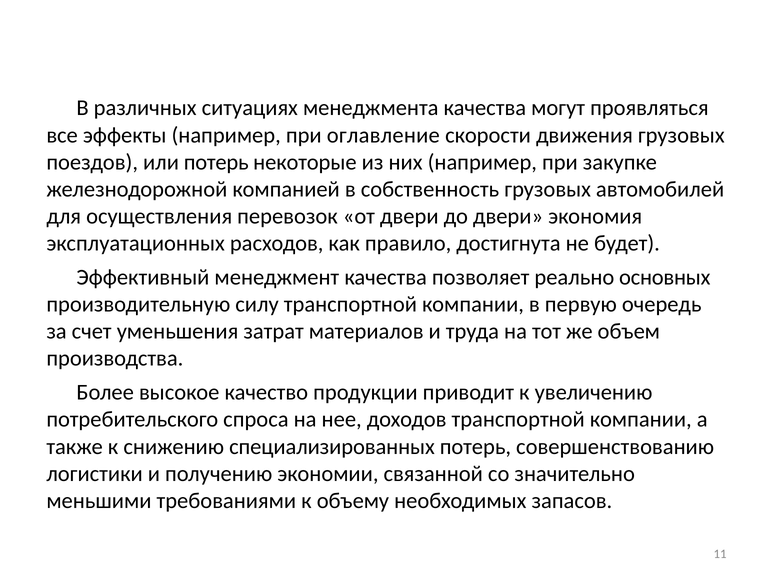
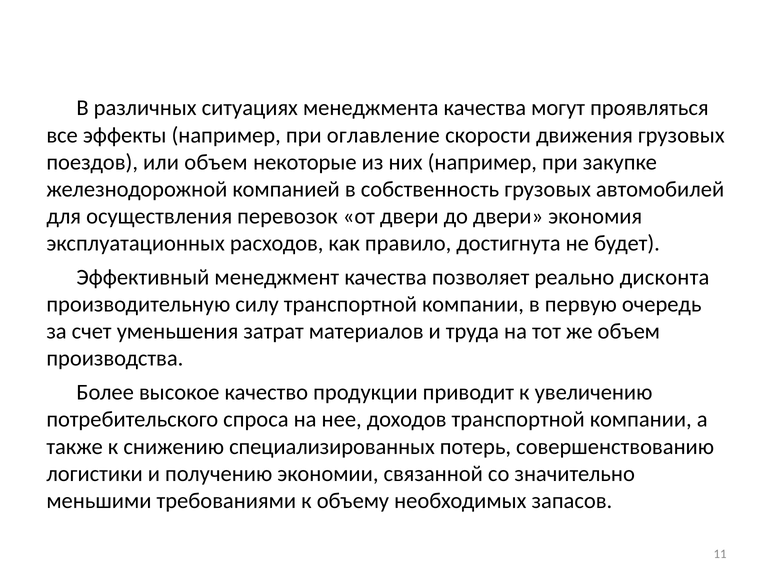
или потерь: потерь -> объем
основных: основных -> дисконта
